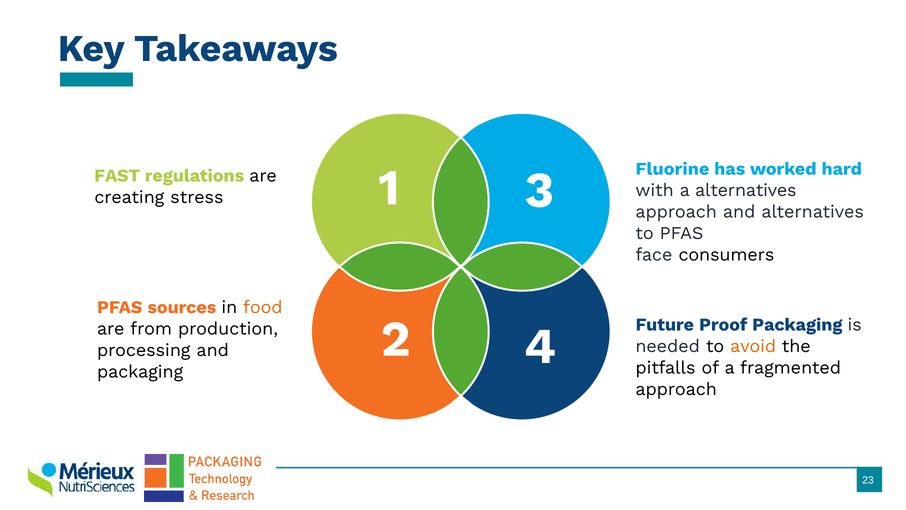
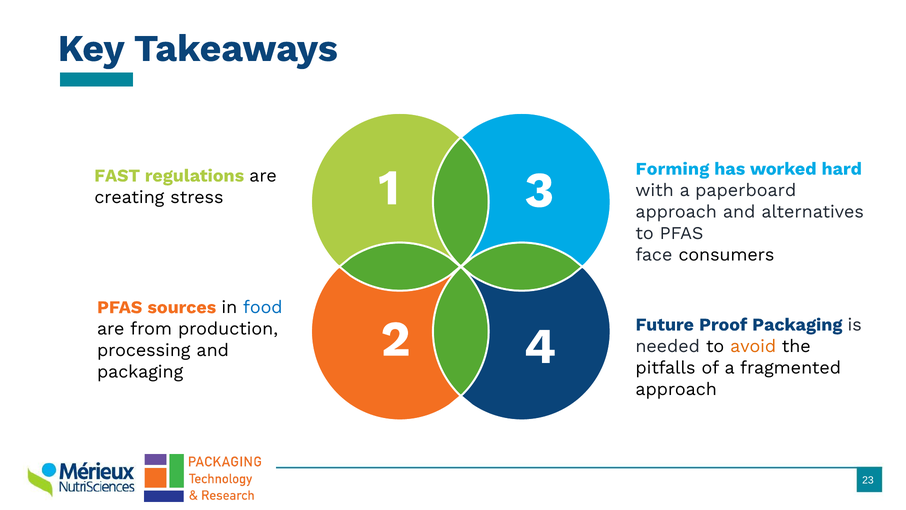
Fluorine: Fluorine -> Forming
a alternatives: alternatives -> paperboard
food colour: orange -> blue
